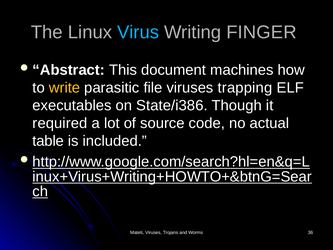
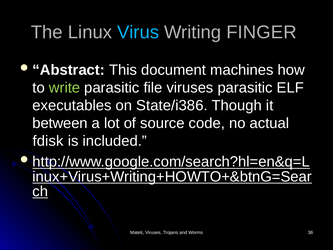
write colour: yellow -> light green
viruses trapping: trapping -> parasitic
required: required -> between
table: table -> fdisk
